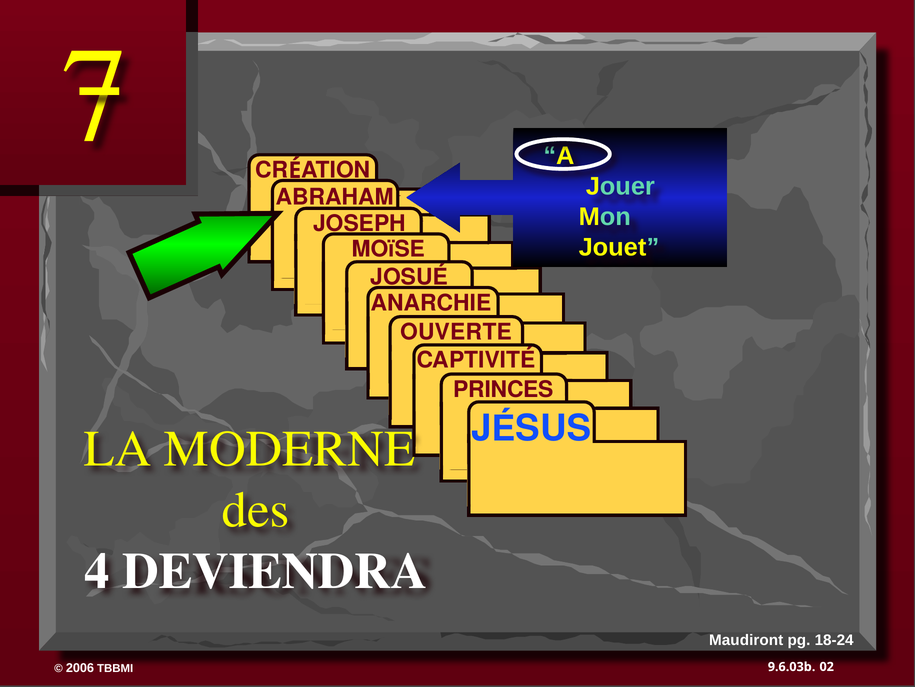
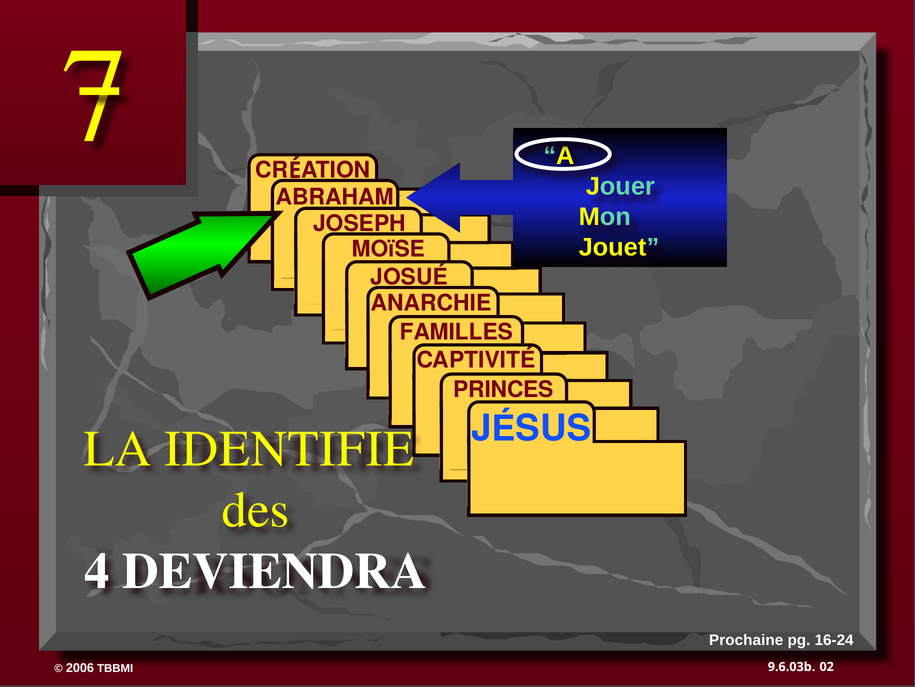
OUVERTE: OUVERTE -> FAMILLES
MODERNE: MODERNE -> IDENTIFIE
Maudiront: Maudiront -> Prochaine
18-24: 18-24 -> 16-24
